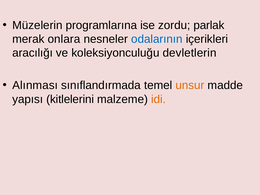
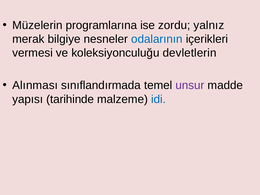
parlak: parlak -> yalnız
onlara: onlara -> bilgiye
aracılığı: aracılığı -> vermesi
unsur colour: orange -> purple
kitlelerini: kitlelerini -> tarihinde
idi colour: orange -> blue
